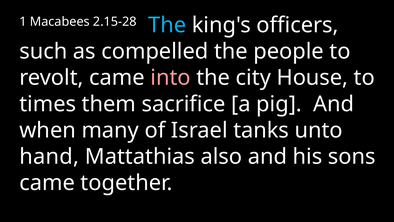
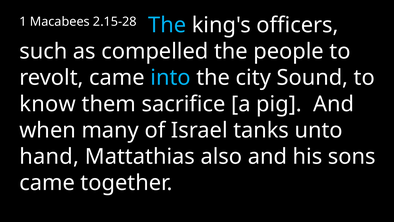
into colour: pink -> light blue
House: House -> Sound
times: times -> know
